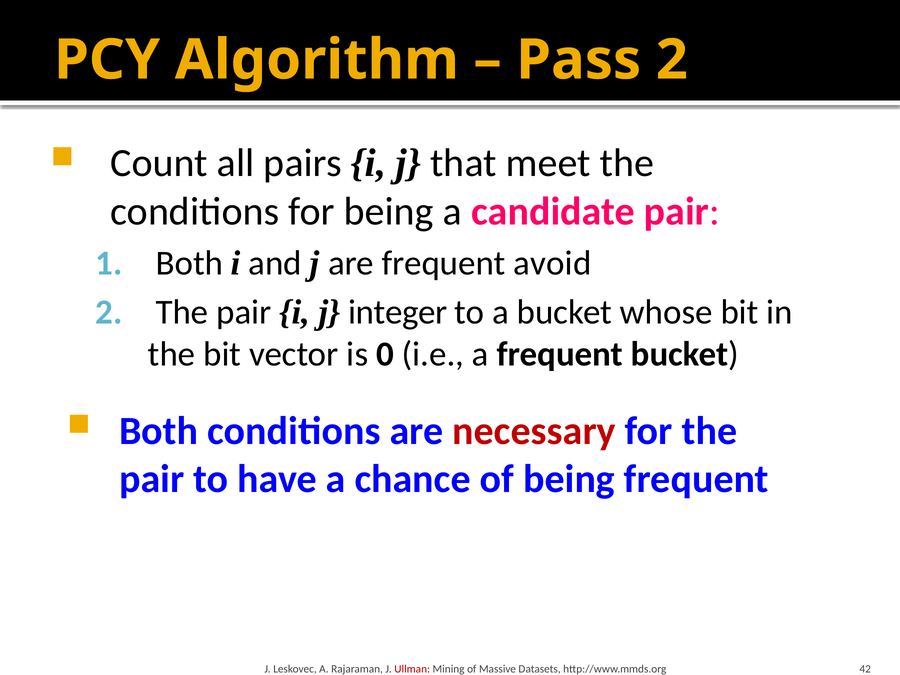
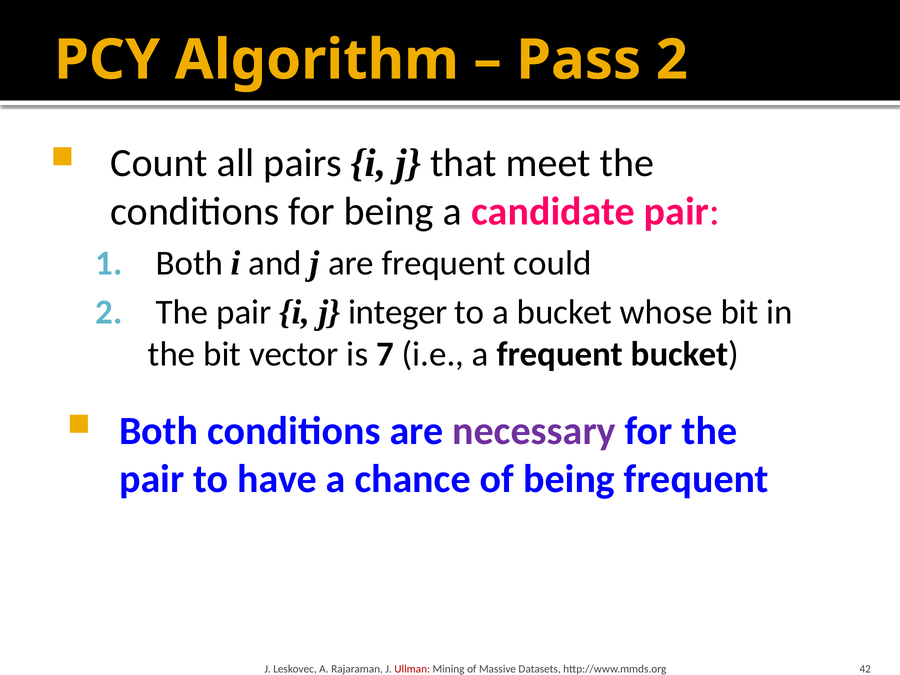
avoid: avoid -> could
0: 0 -> 7
necessary colour: red -> purple
